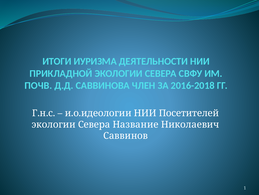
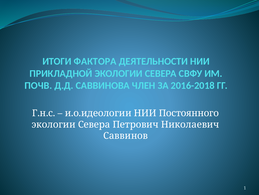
ИУРИЗМА: ИУРИЗМА -> ФАКТОРА
Посетителей: Посетителей -> Постоянного
Название: Название -> Петрович
